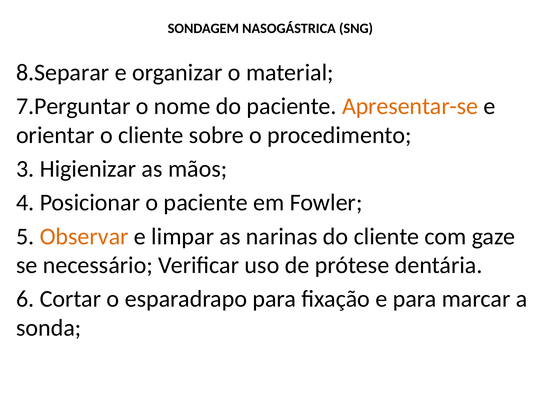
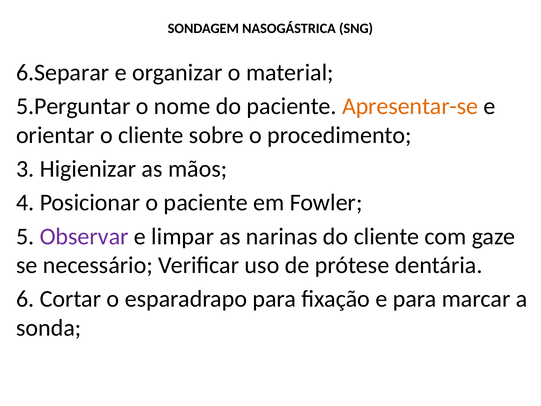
8.Separar: 8.Separar -> 6.Separar
7.Perguntar: 7.Perguntar -> 5.Perguntar
Observar colour: orange -> purple
